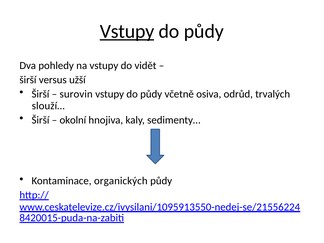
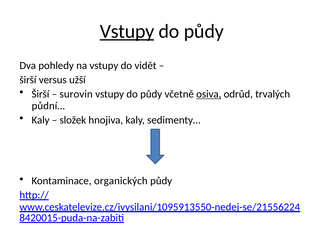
osiva underline: none -> present
slouží…: slouží… -> půdní…
Širší at (40, 120): Širší -> Kaly
okolní: okolní -> složek
